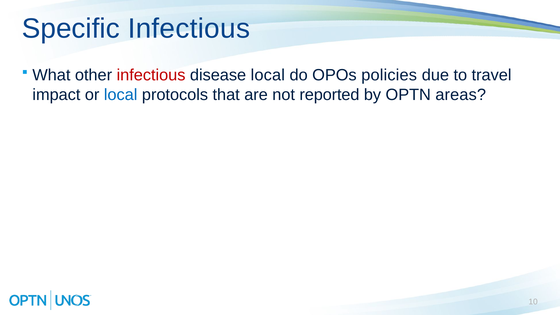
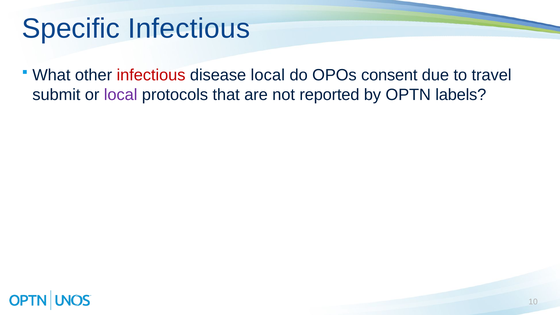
policies: policies -> consent
impact: impact -> submit
local at (121, 95) colour: blue -> purple
areas: areas -> labels
